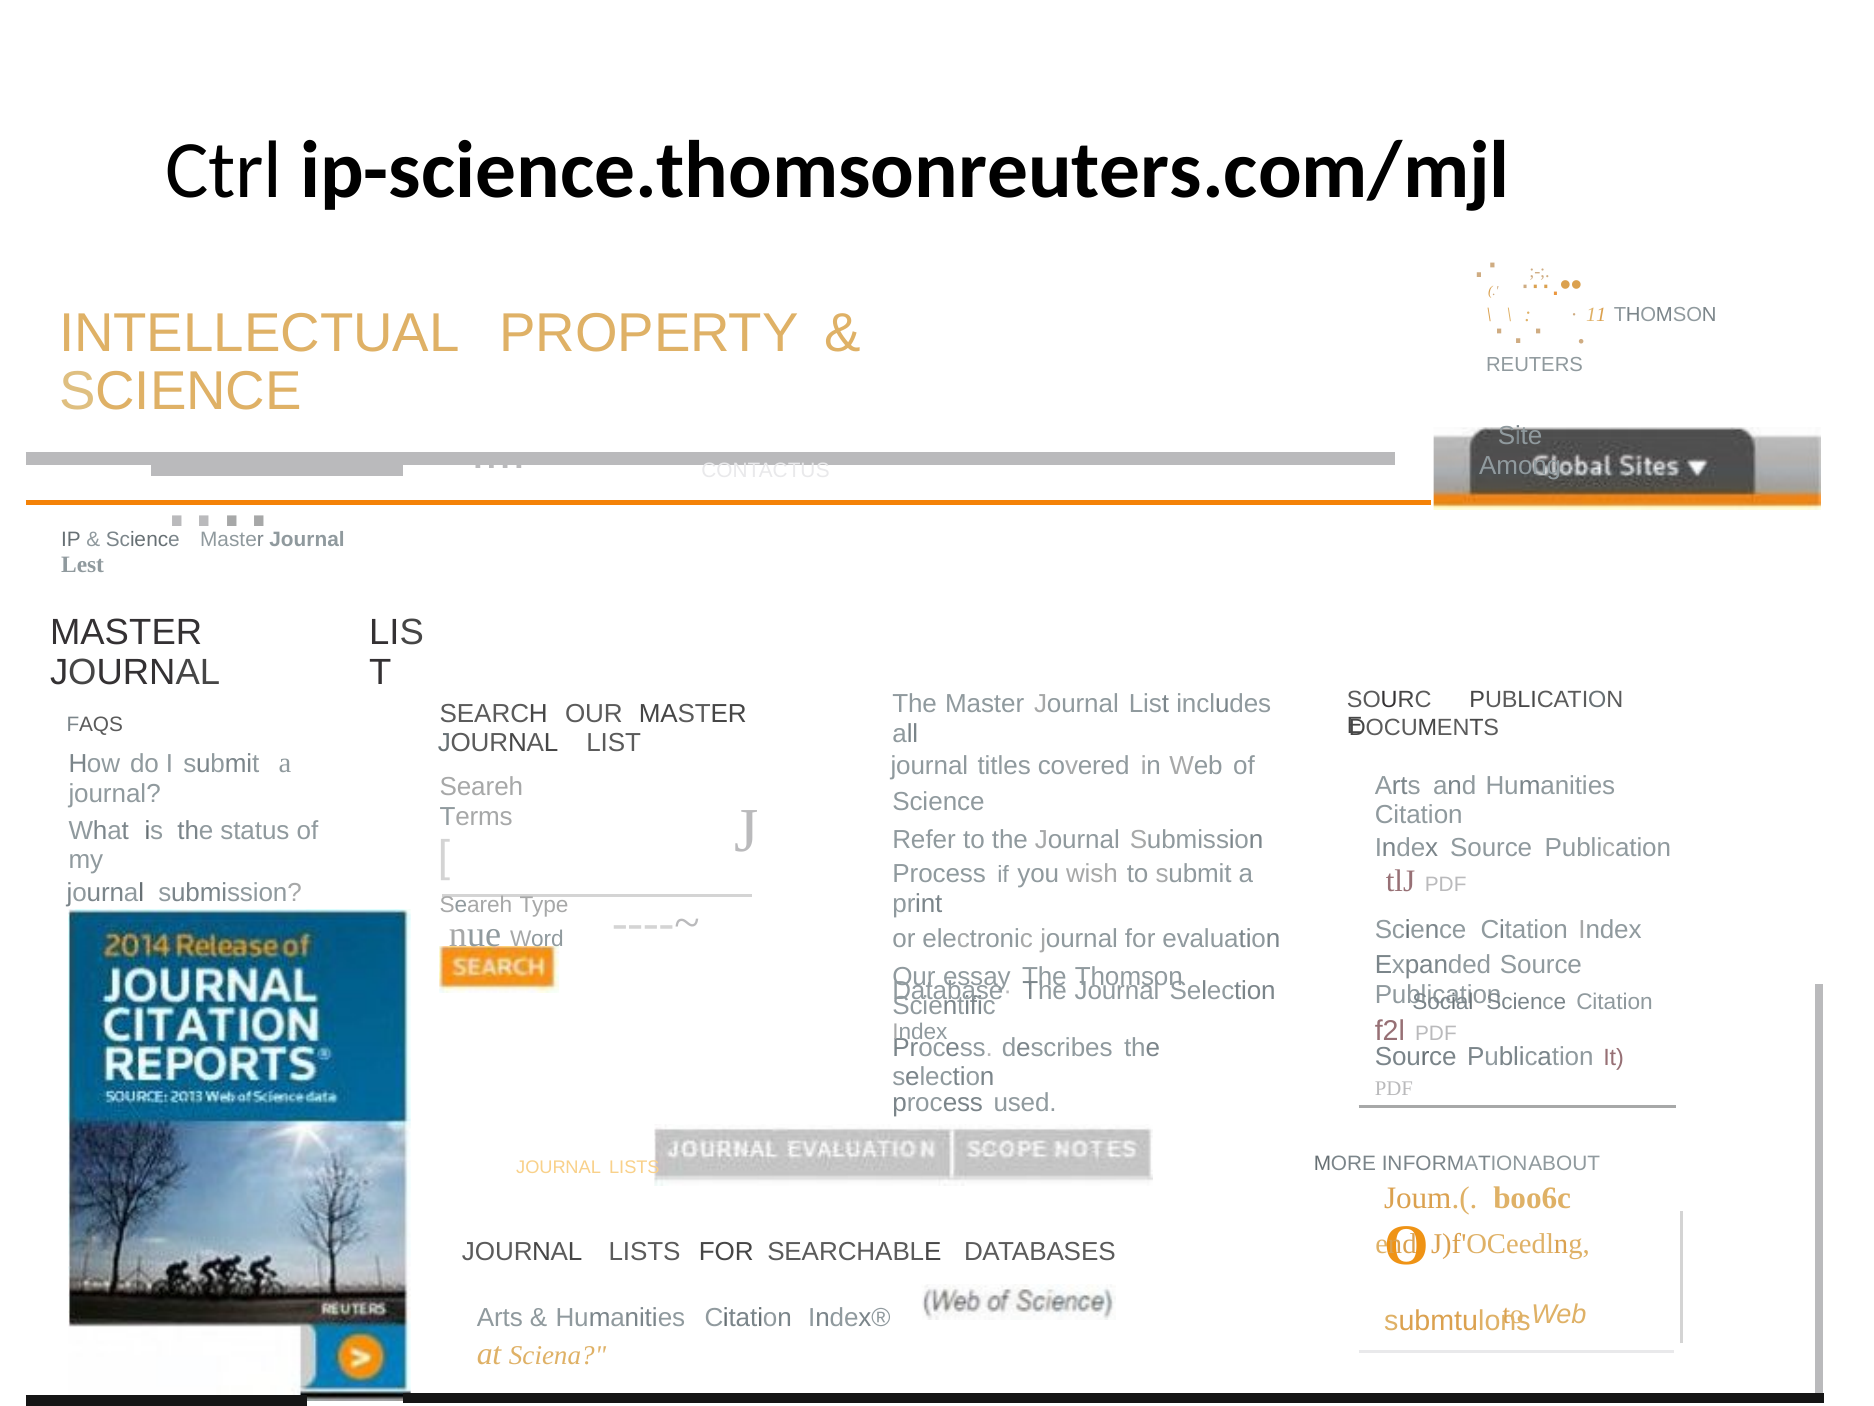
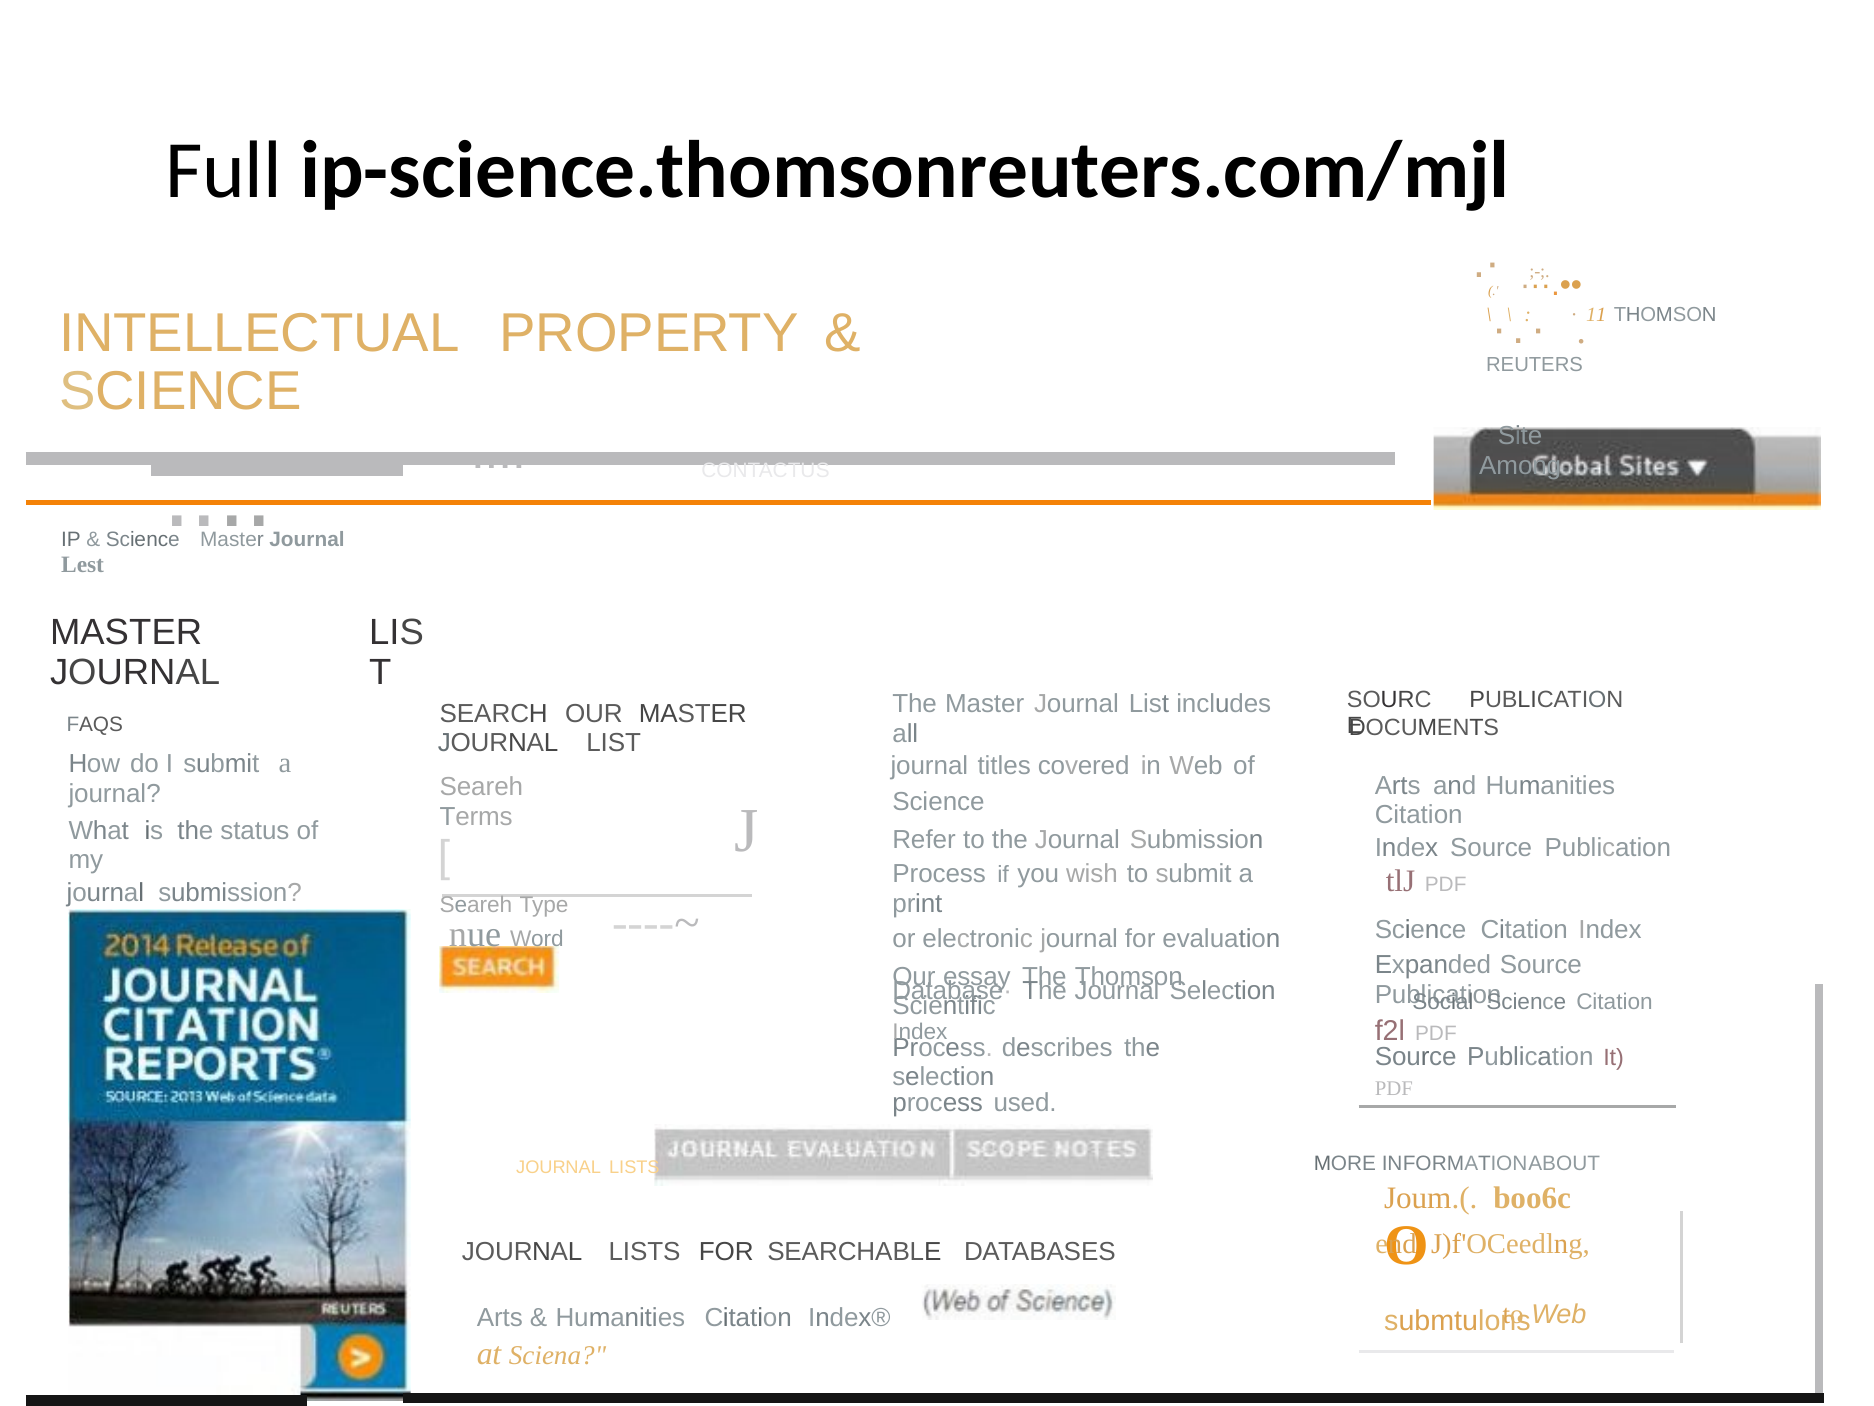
Ctrl: Ctrl -> Full
